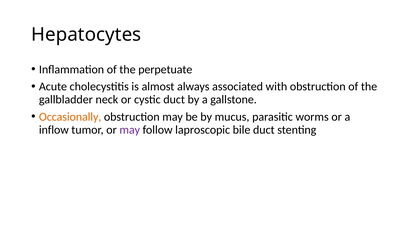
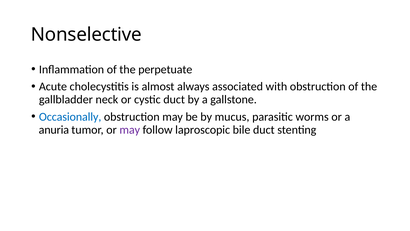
Hepatocytes: Hepatocytes -> Nonselective
Occasionally colour: orange -> blue
inflow: inflow -> anuria
